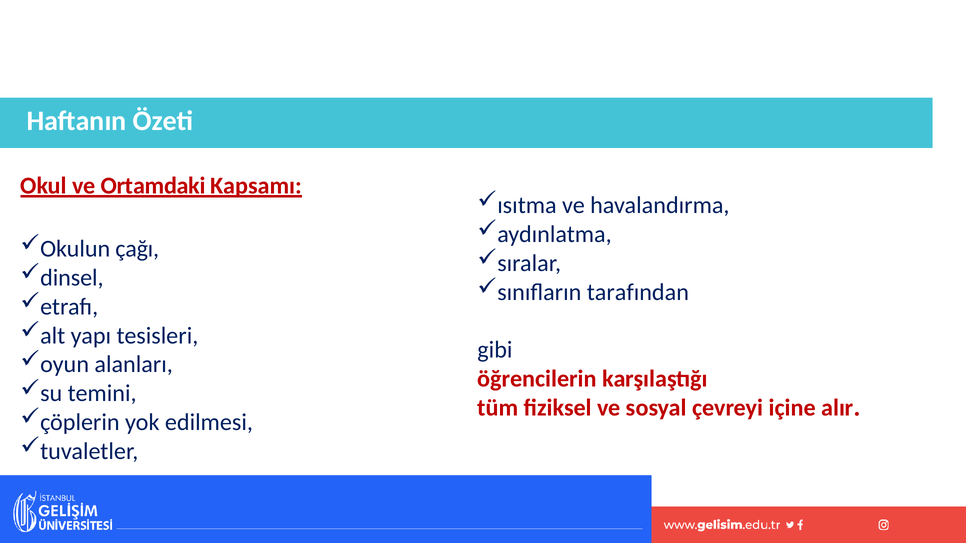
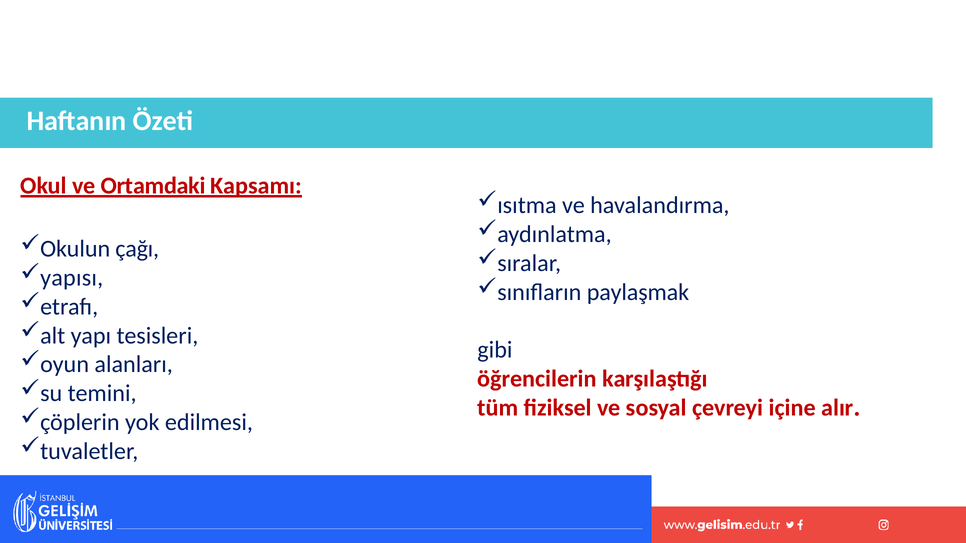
dinsel: dinsel -> yapısı
tarafından: tarafından -> paylaşmak
